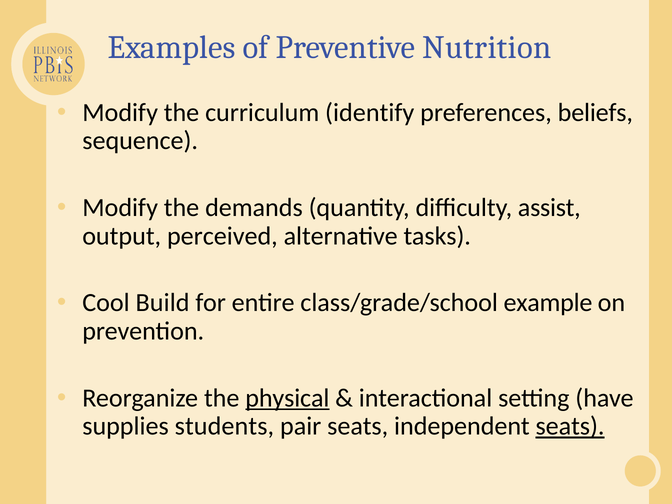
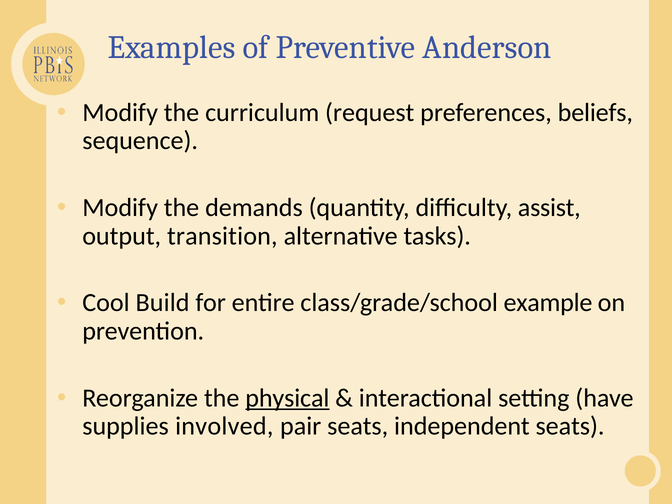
Nutrition: Nutrition -> Anderson
identify: identify -> request
perceived: perceived -> transition
students: students -> involved
seats at (570, 426) underline: present -> none
